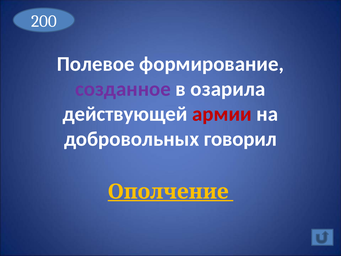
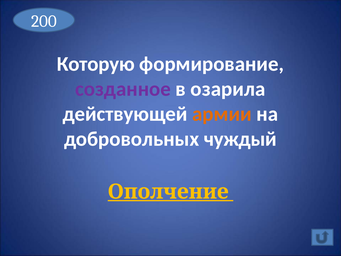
Полевое: Полевое -> Которую
армии colour: red -> orange
говорил: говорил -> чуждый
